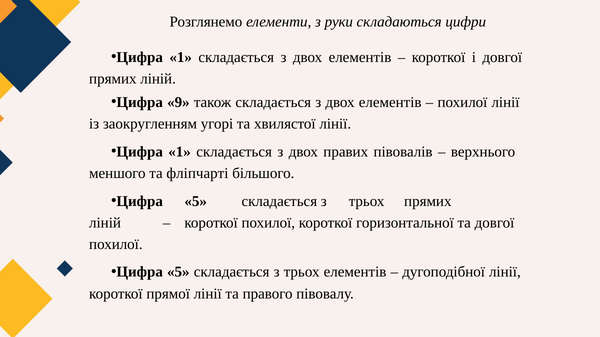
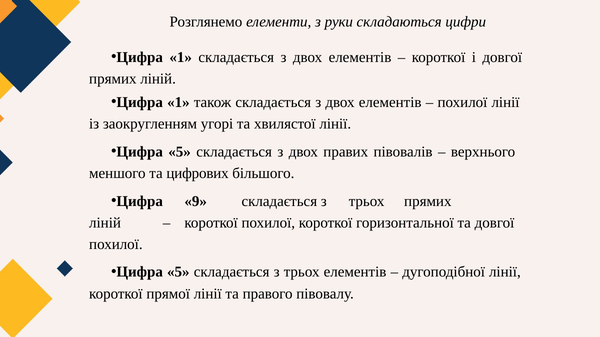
9 at (178, 102): 9 -> 1
1 at (180, 152): 1 -> 5
фліпчарті: фліпчарті -> цифрових
5 at (196, 201): 5 -> 9
